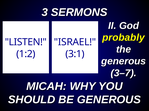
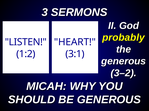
ISRAEL: ISRAEL -> HEART
3–7: 3–7 -> 3–2
